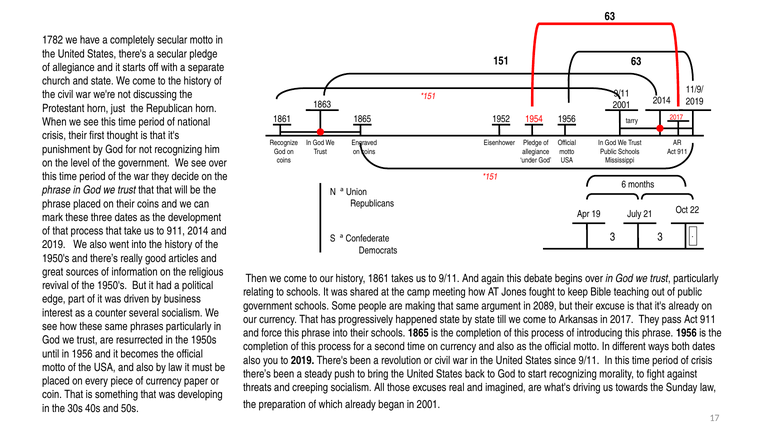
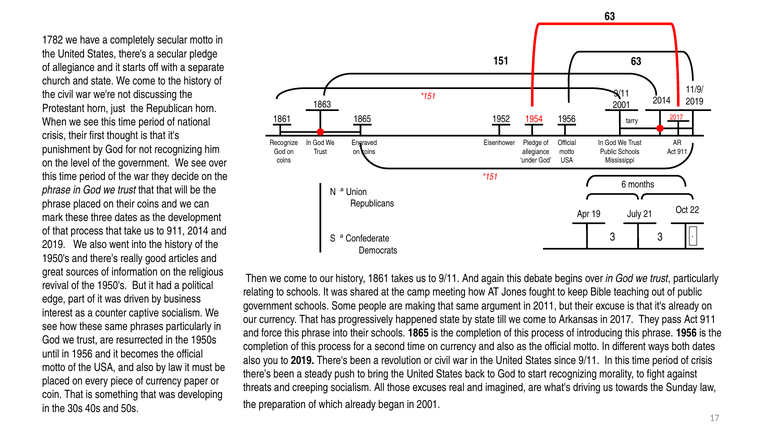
2089: 2089 -> 2011
several: several -> captive
